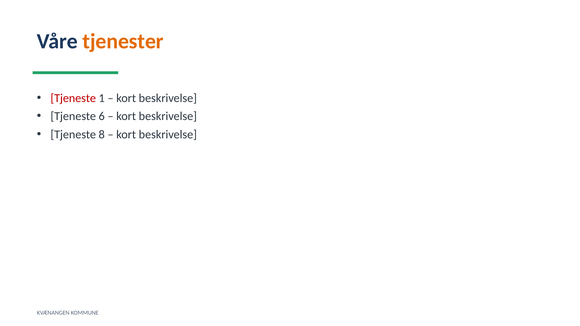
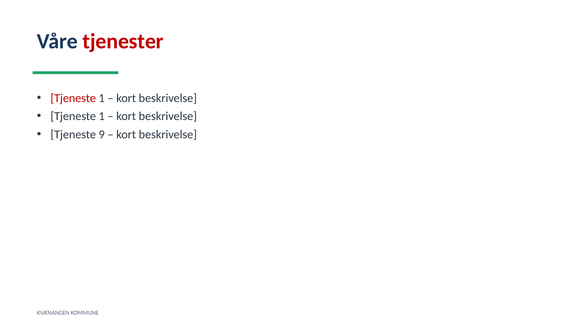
tjenester colour: orange -> red
6 at (102, 116): 6 -> 1
8: 8 -> 9
